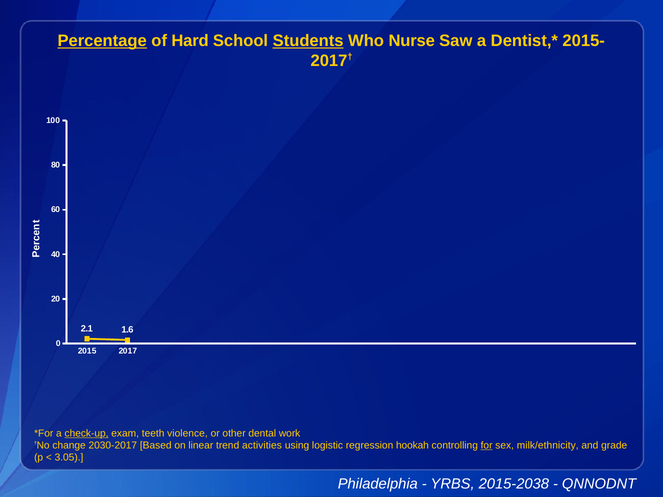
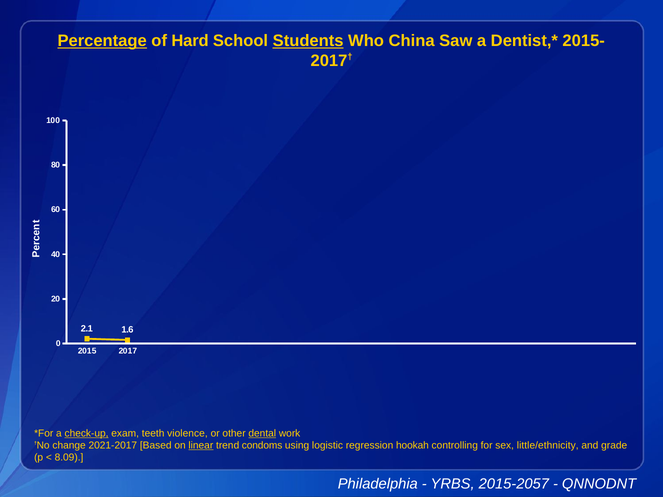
Nurse: Nurse -> China
dental underline: none -> present
2030-2017: 2030-2017 -> 2021-2017
linear underline: none -> present
activities: activities -> condoms
for underline: present -> none
milk/ethnicity: milk/ethnicity -> little/ethnicity
3.05: 3.05 -> 8.09
2015-2038: 2015-2038 -> 2015-2057
